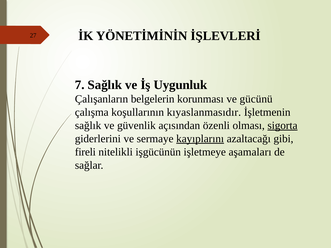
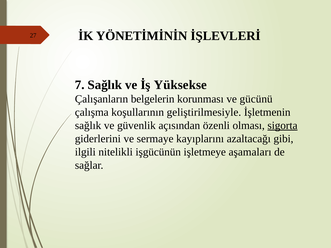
Uygunluk: Uygunluk -> Yüksekse
kıyaslanmasıdır: kıyaslanmasıdır -> geliştirilmesiyle
kayıplarını underline: present -> none
fireli: fireli -> ilgili
